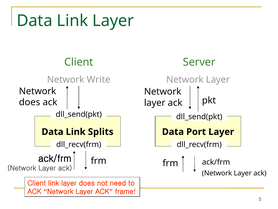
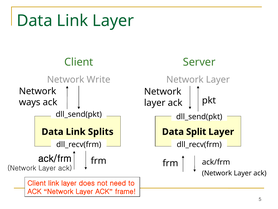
does at (30, 102): does -> ways
Port: Port -> Split
